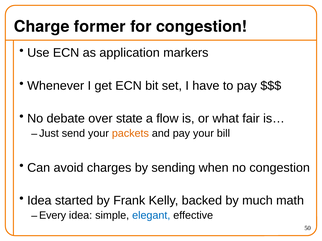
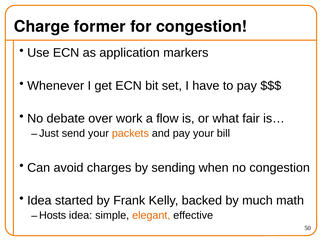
state: state -> work
Every: Every -> Hosts
elegant colour: blue -> orange
